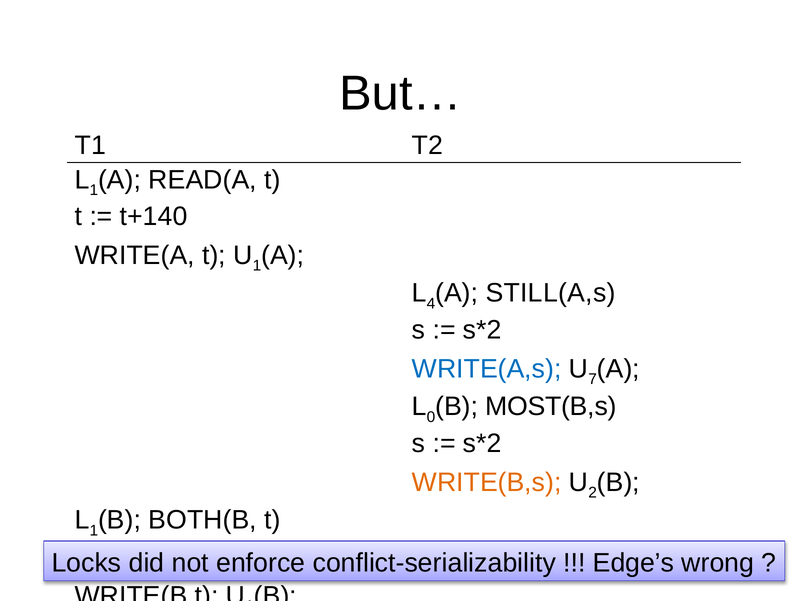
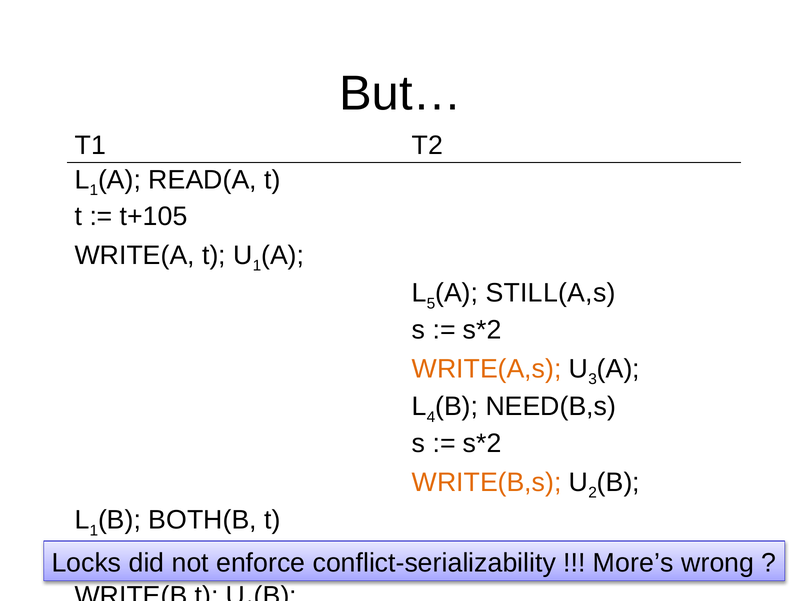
t+140: t+140 -> t+105
4: 4 -> 5
WRITE(A,s colour: blue -> orange
7: 7 -> 3
0: 0 -> 4
MOST(B,s: MOST(B,s -> NEED(B,s
Edge’s: Edge’s -> More’s
